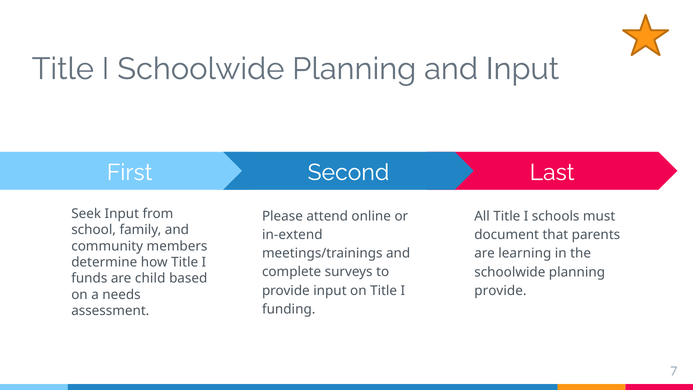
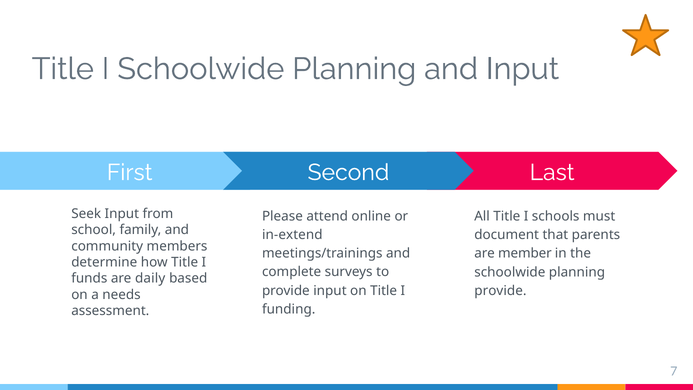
learning: learning -> member
child: child -> daily
